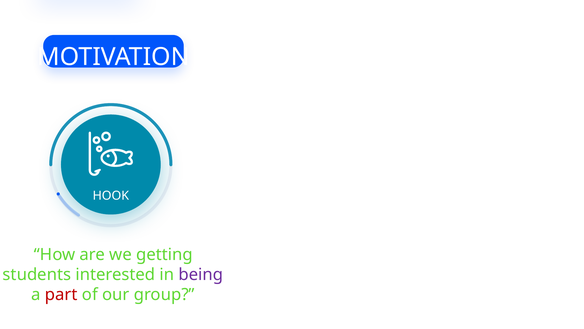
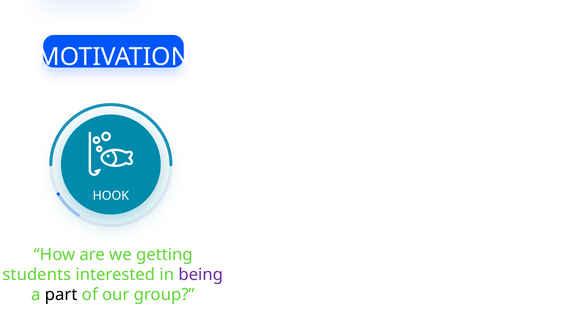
part colour: red -> black
